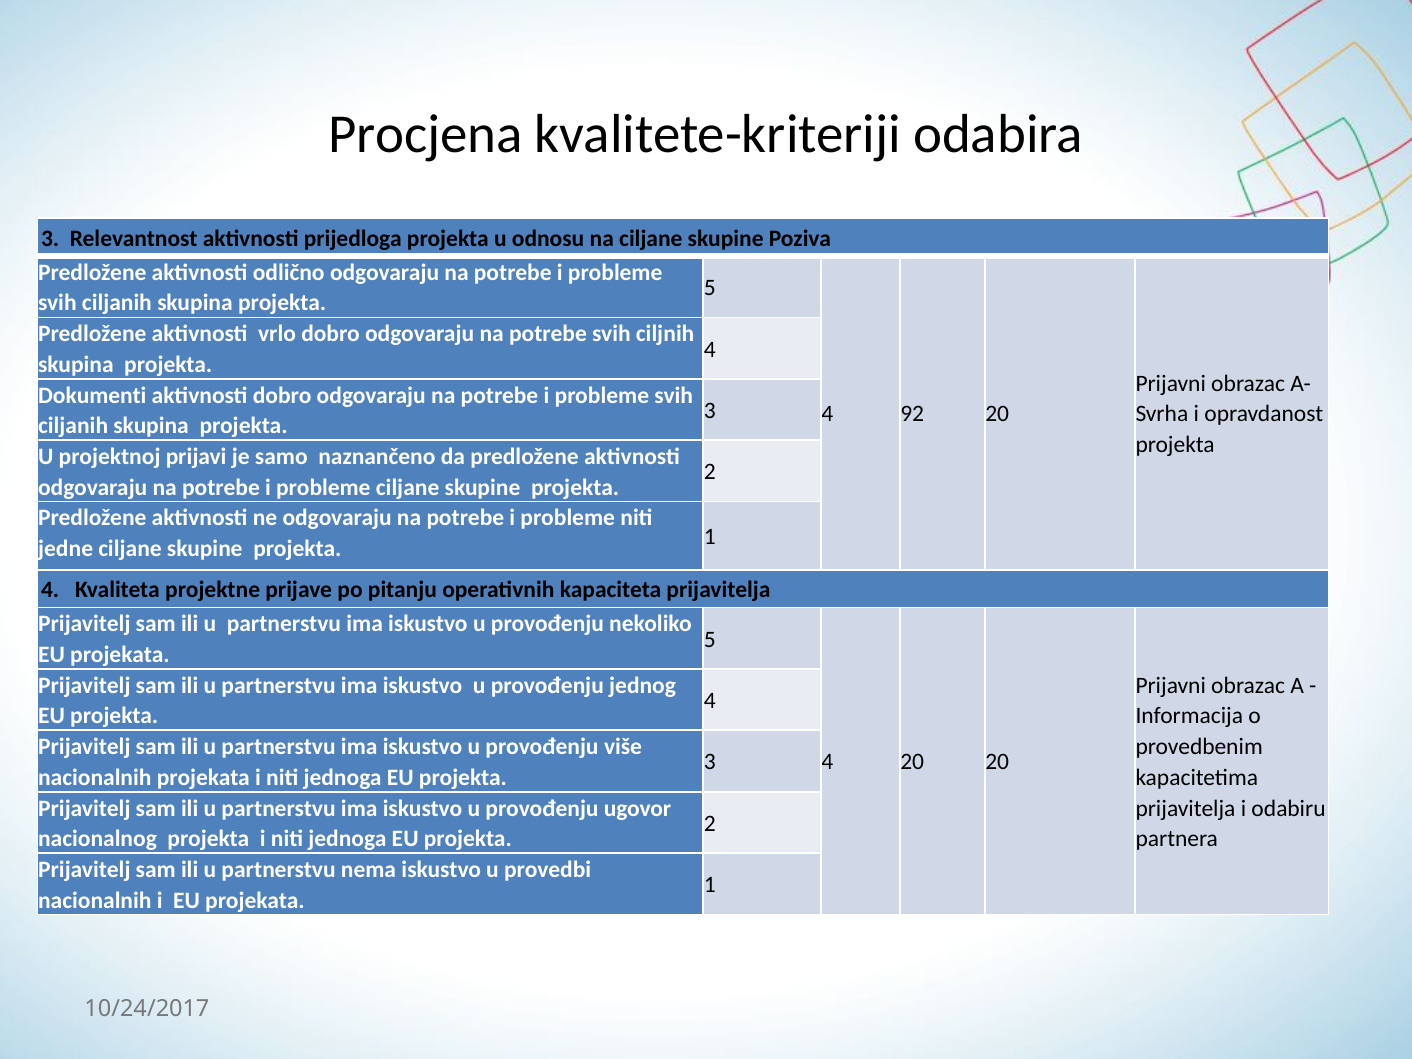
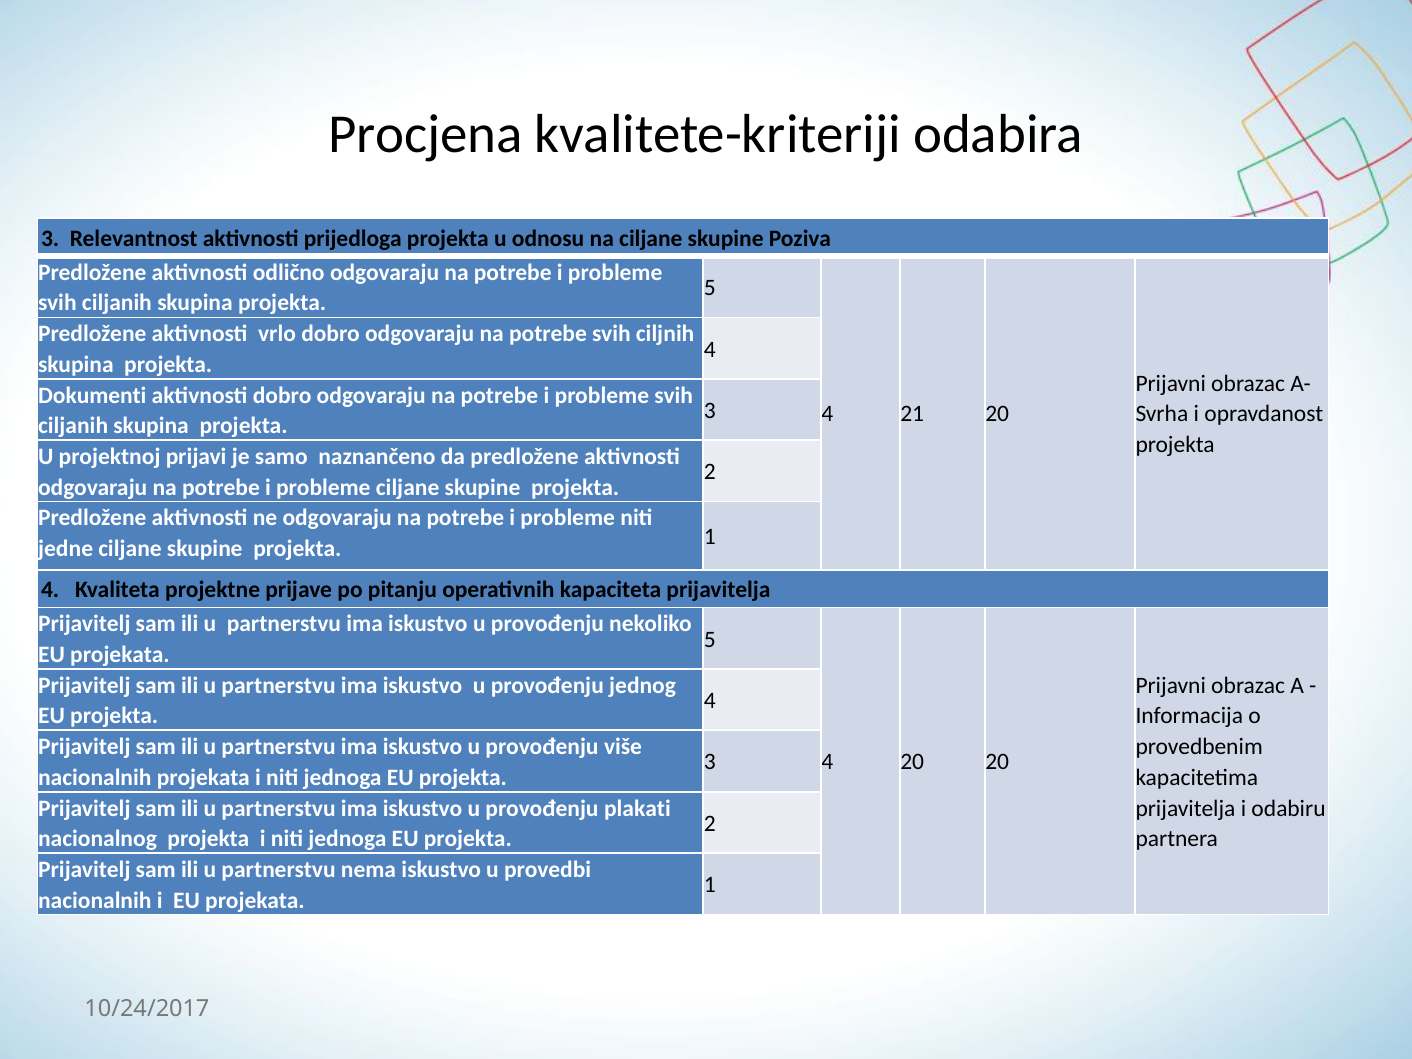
92: 92 -> 21
ugovor: ugovor -> plakati
